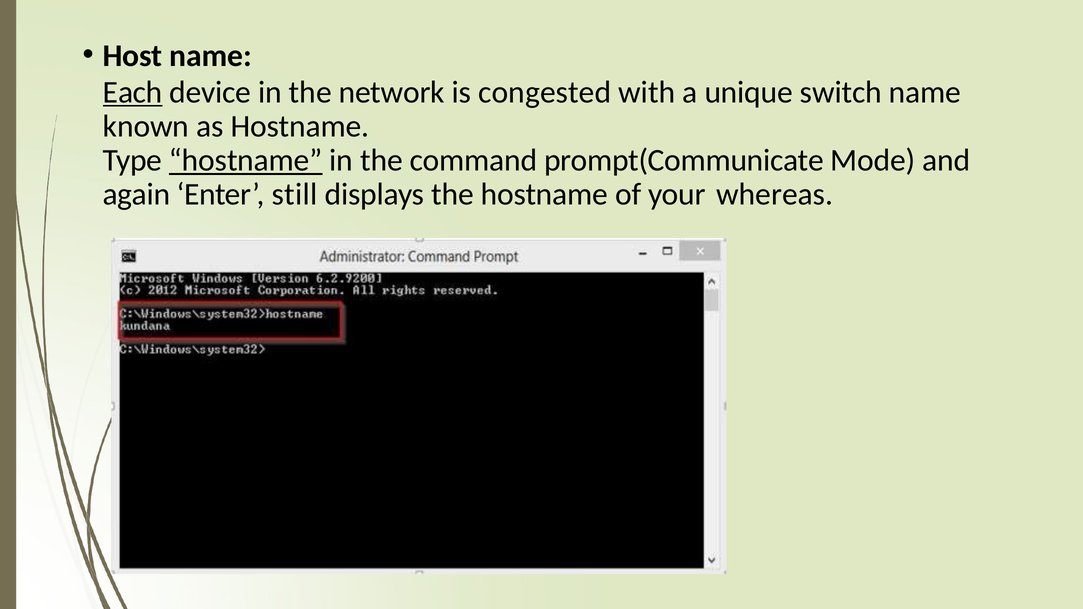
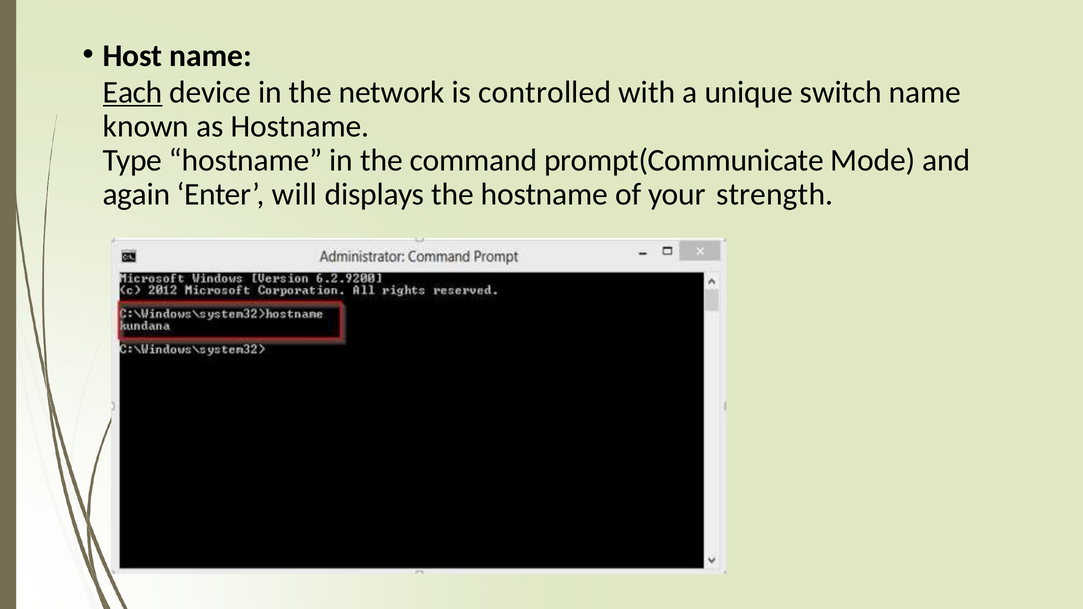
congested: congested -> controlled
hostname at (246, 160) underline: present -> none
still: still -> will
whereas: whereas -> strength
